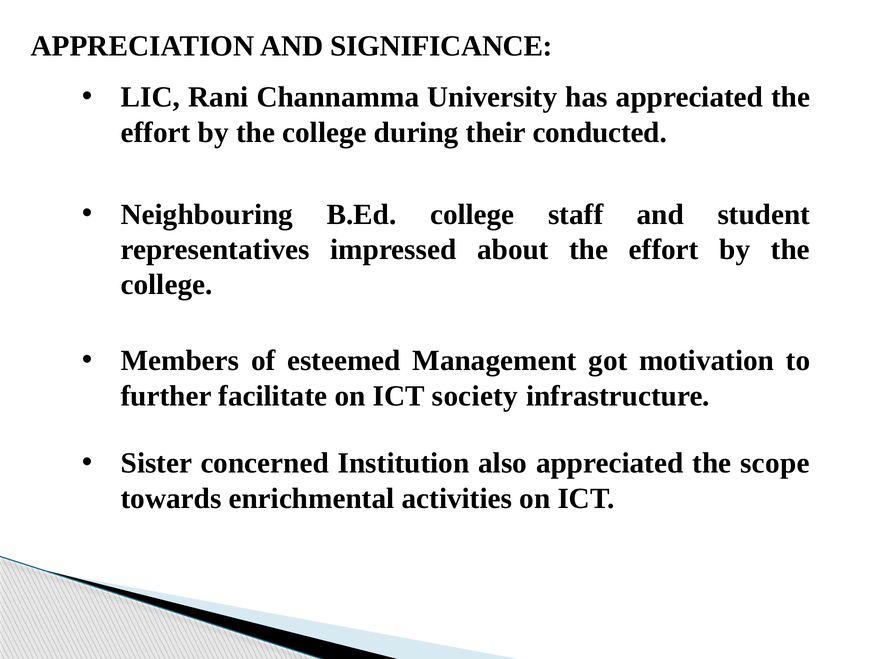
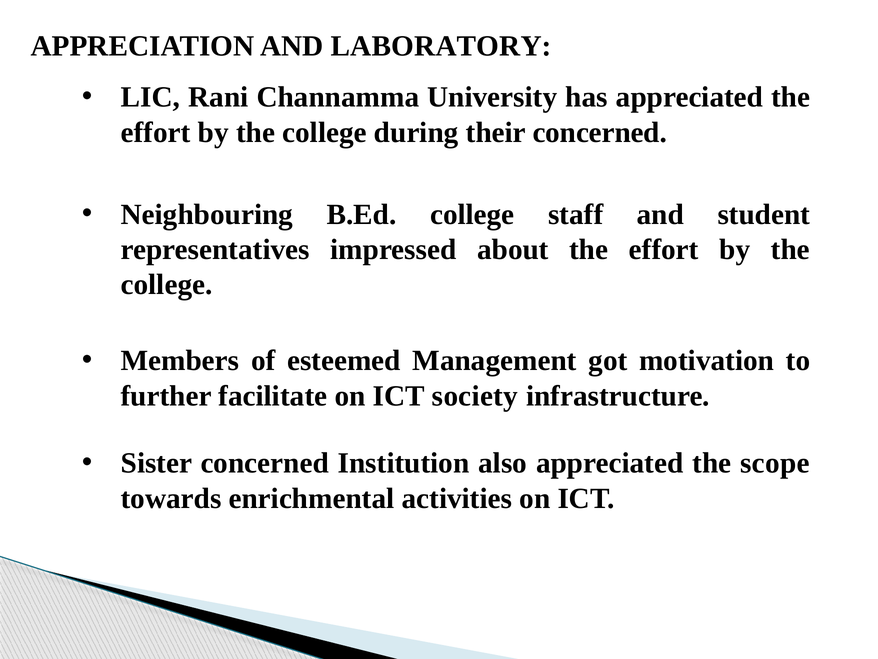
SIGNIFICANCE: SIGNIFICANCE -> LABORATORY
their conducted: conducted -> concerned
